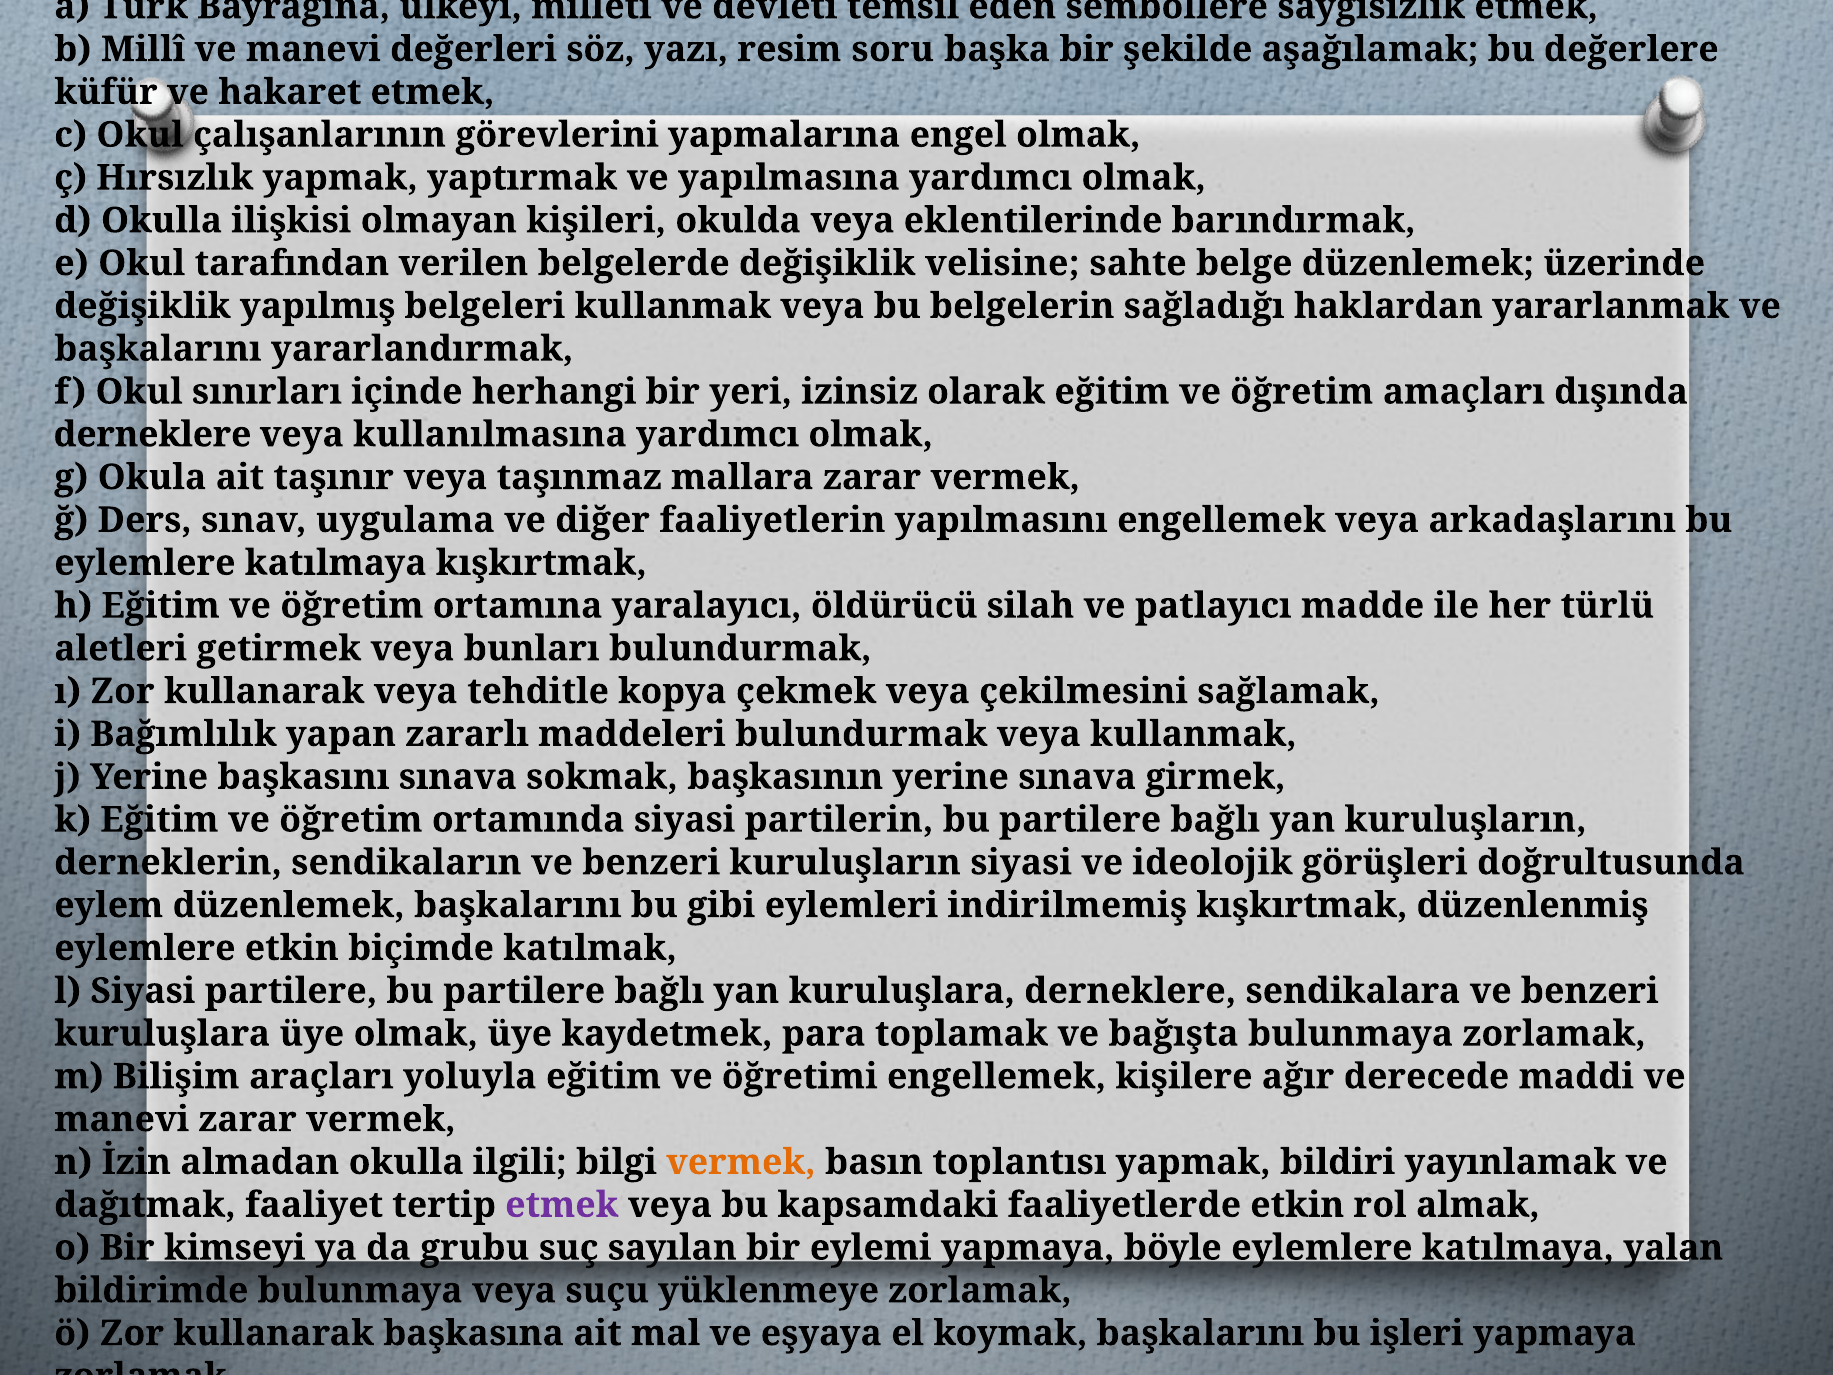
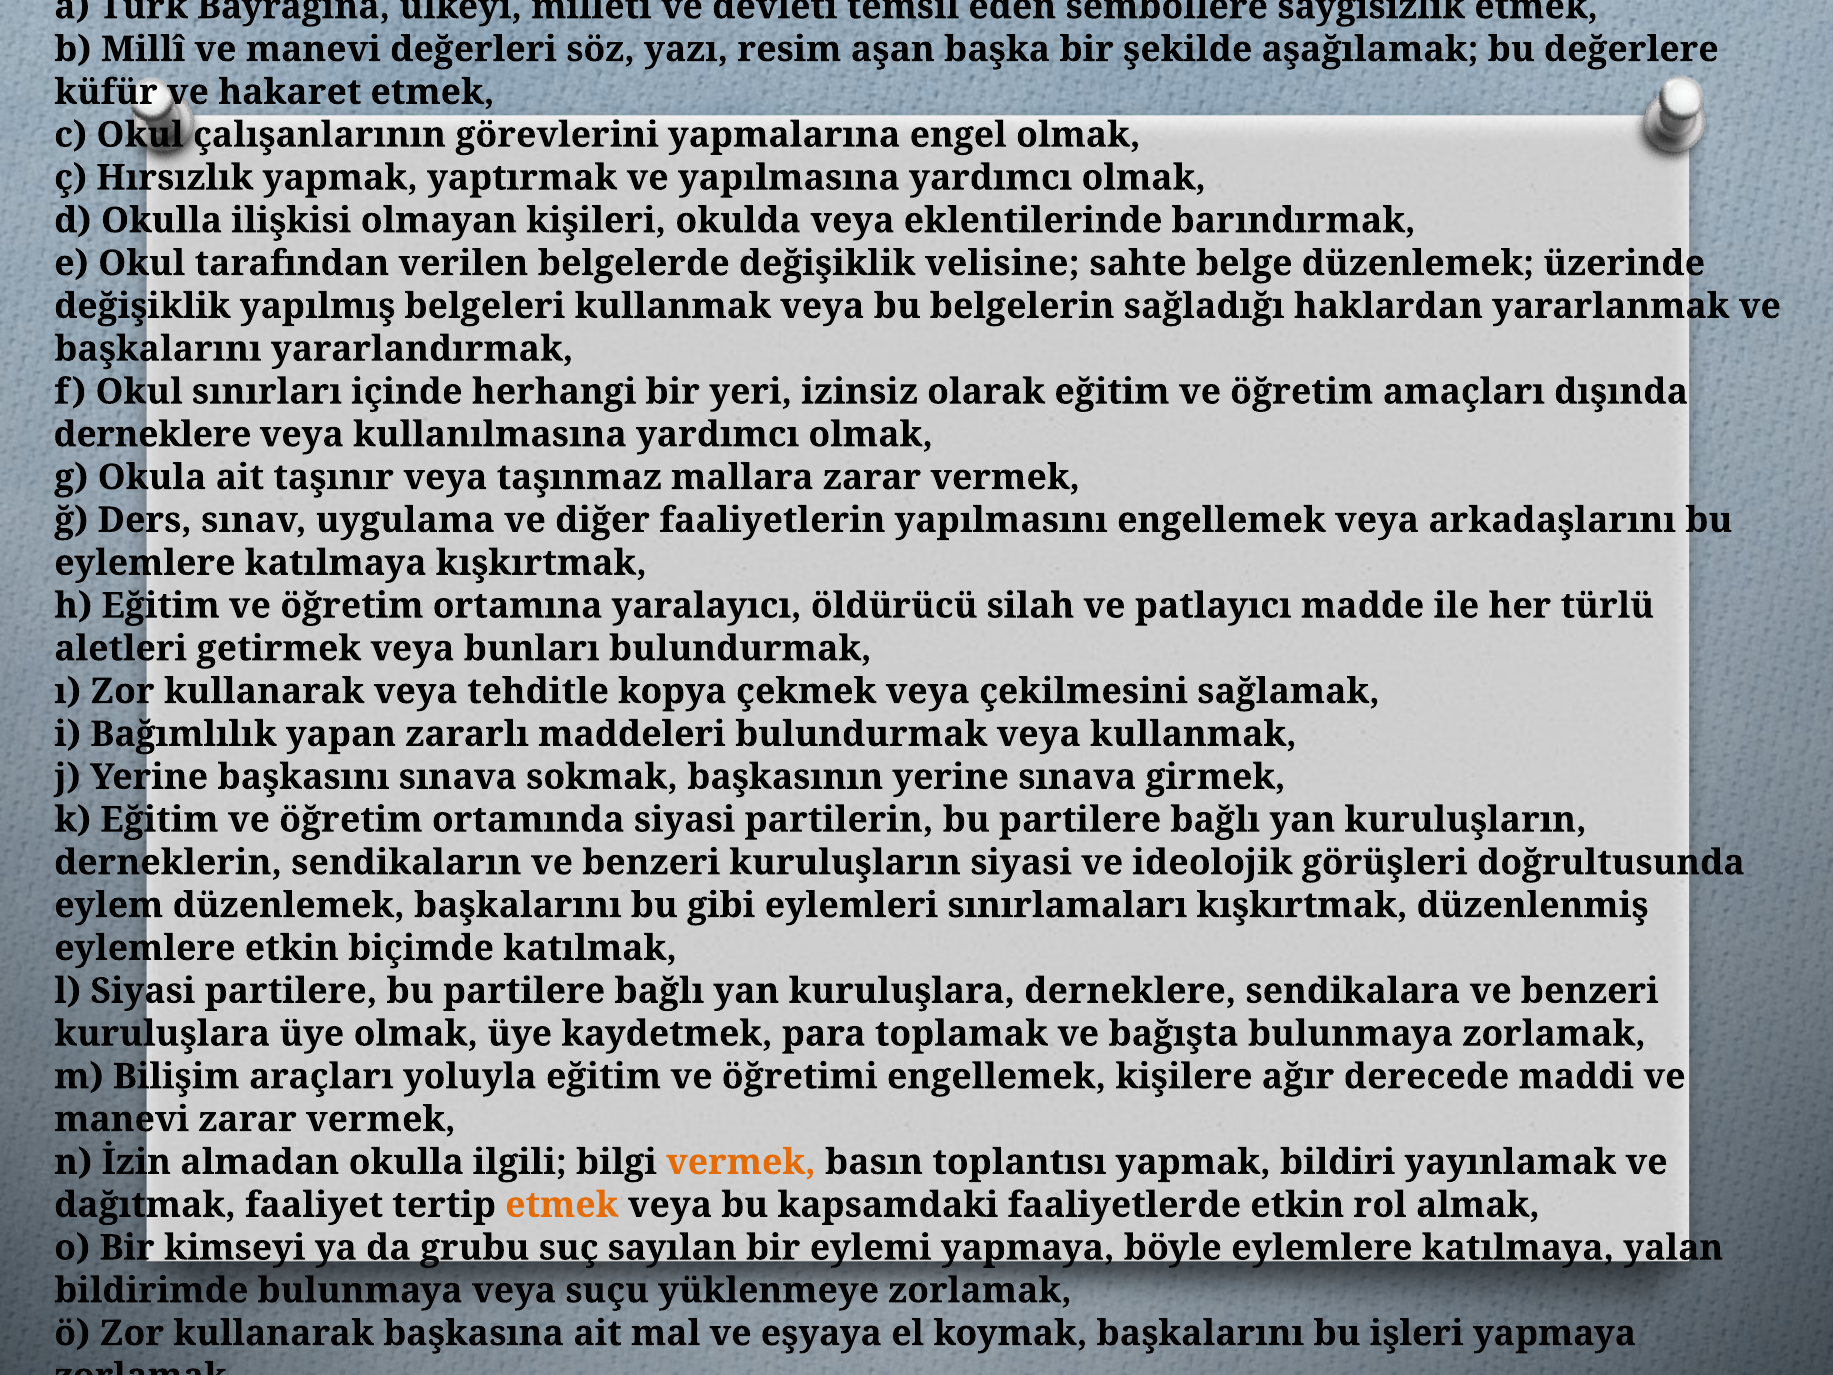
soru: soru -> aşan
indirilmemiş: indirilmemiş -> sınırlamaları
etmek at (562, 1205) colour: purple -> orange
